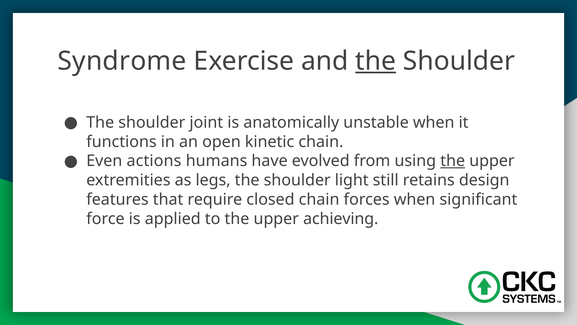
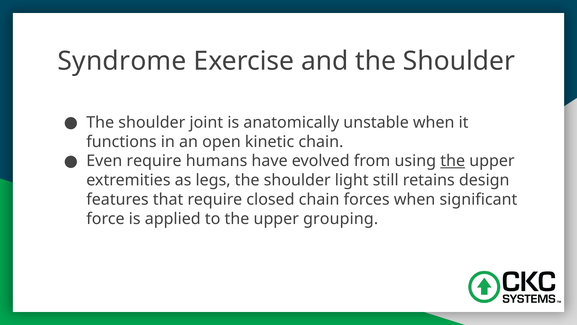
the at (376, 61) underline: present -> none
Even actions: actions -> require
achieving: achieving -> grouping
